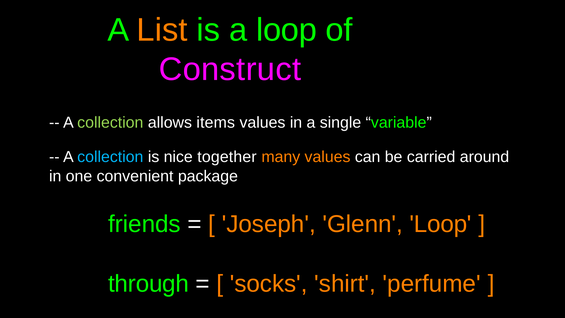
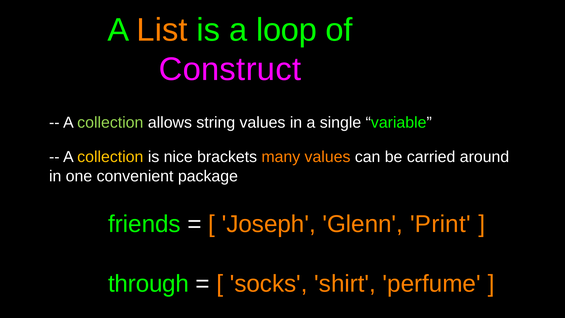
items: items -> string
collection at (110, 157) colour: light blue -> yellow
together: together -> brackets
Glenn Loop: Loop -> Print
